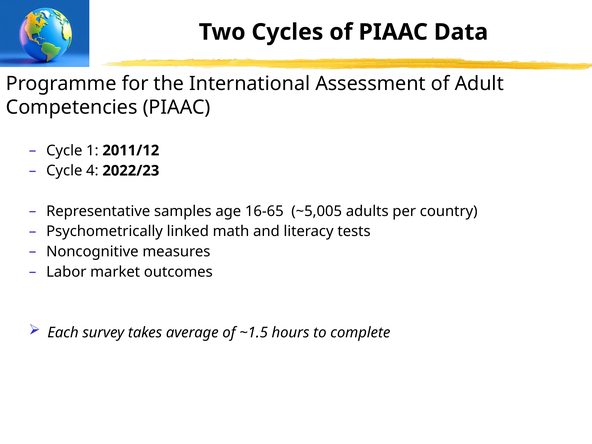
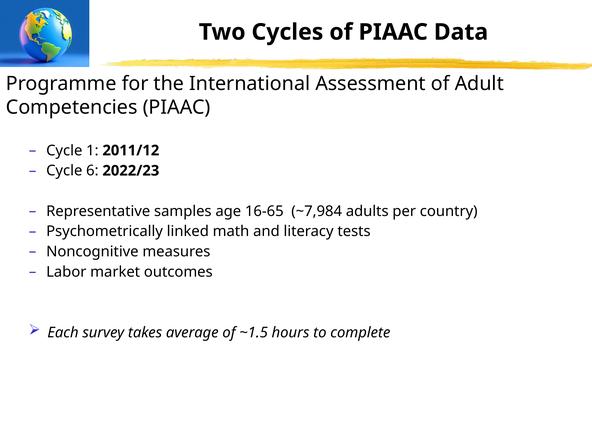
4: 4 -> 6
~5,005: ~5,005 -> ~7,984
